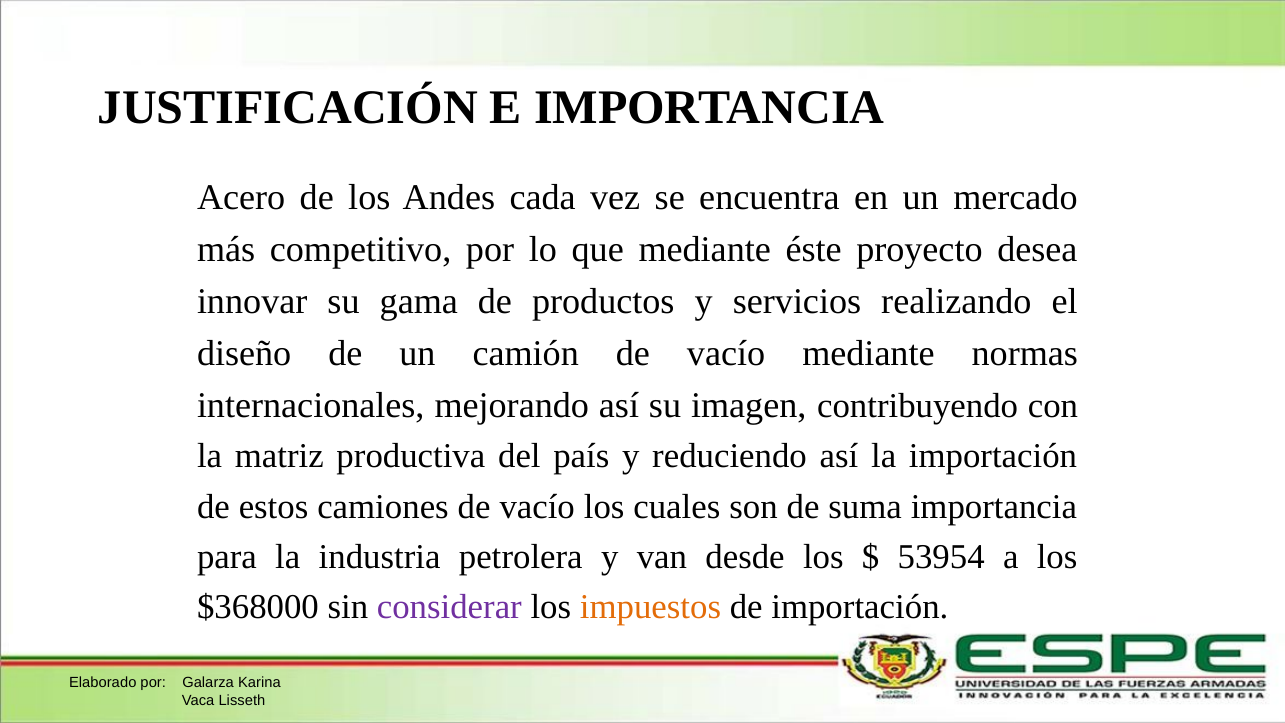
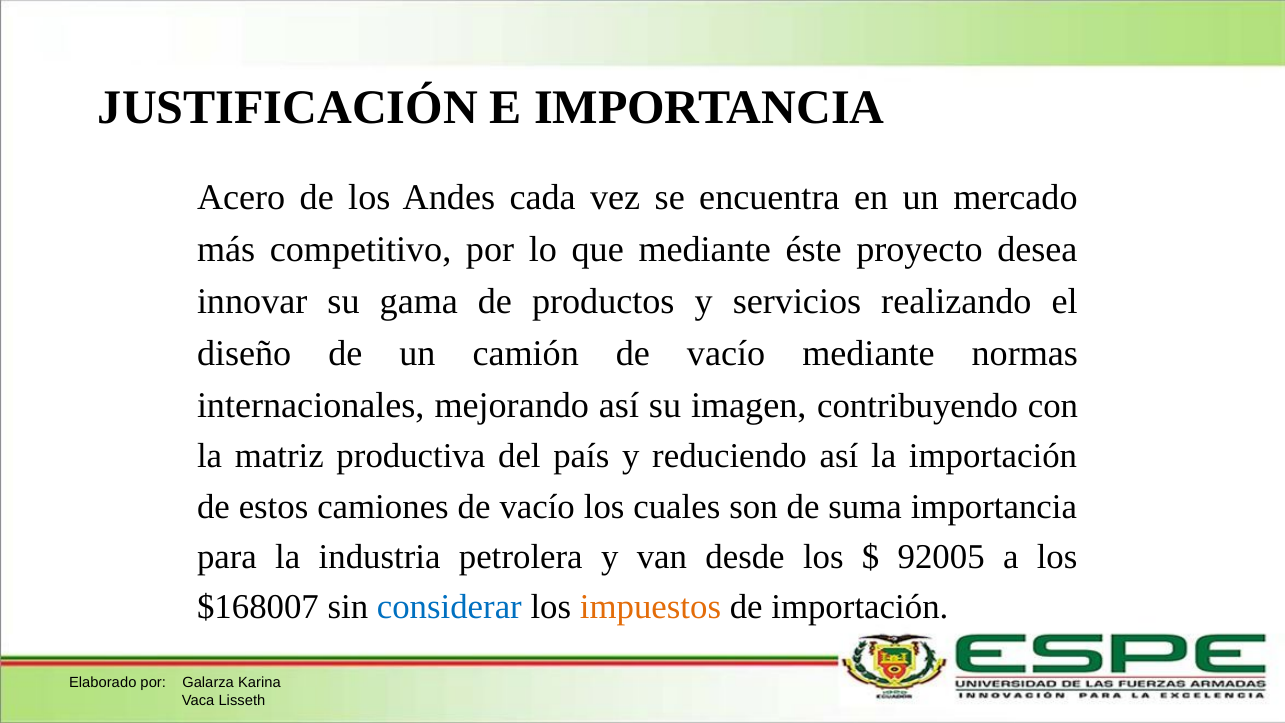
53954: 53954 -> 92005
$368000: $368000 -> $168007
considerar colour: purple -> blue
